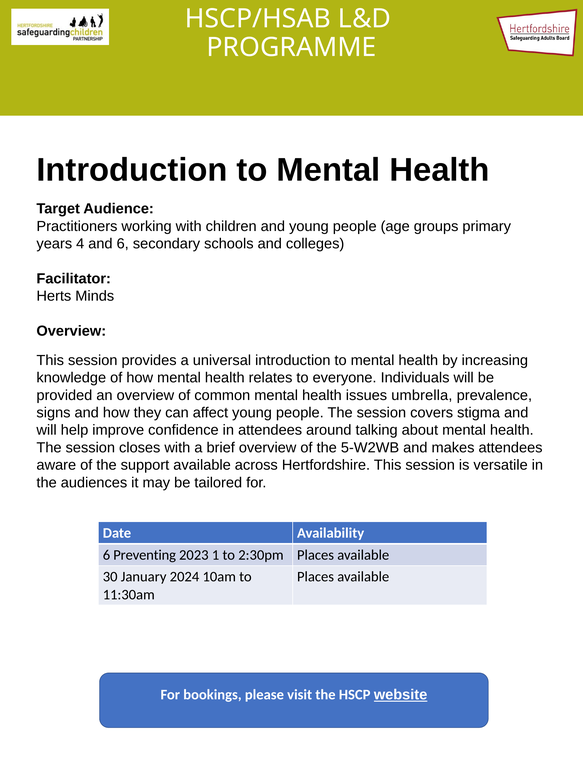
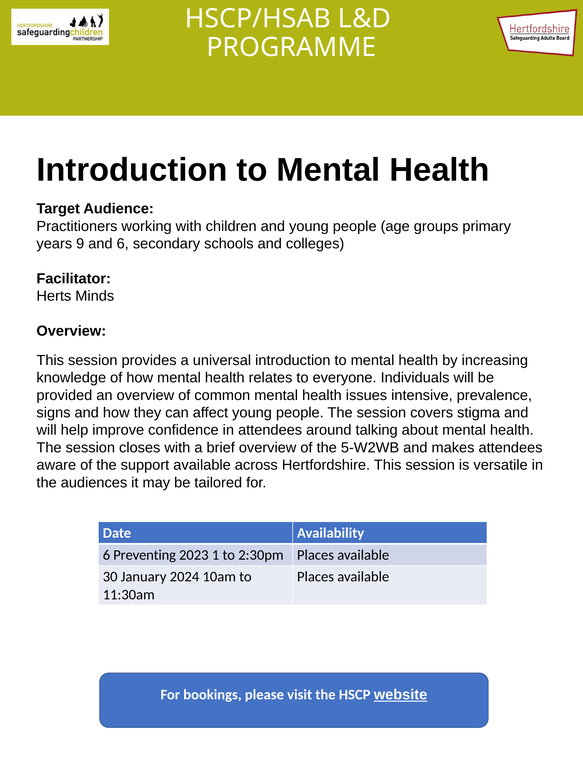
4: 4 -> 9
umbrella: umbrella -> intensive
